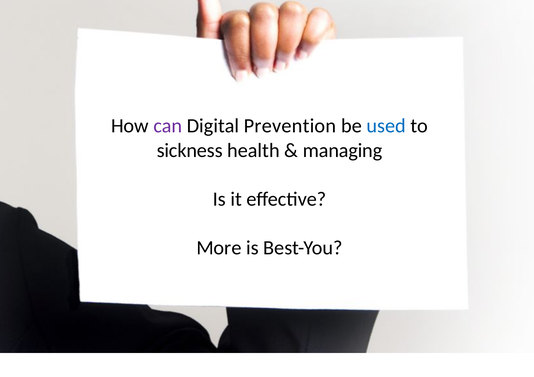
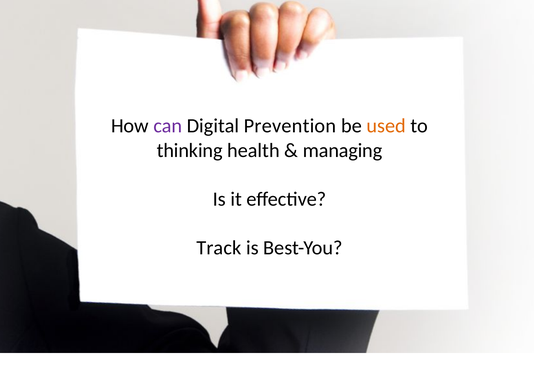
used colour: blue -> orange
sickness: sickness -> thinking
More: More -> Track
